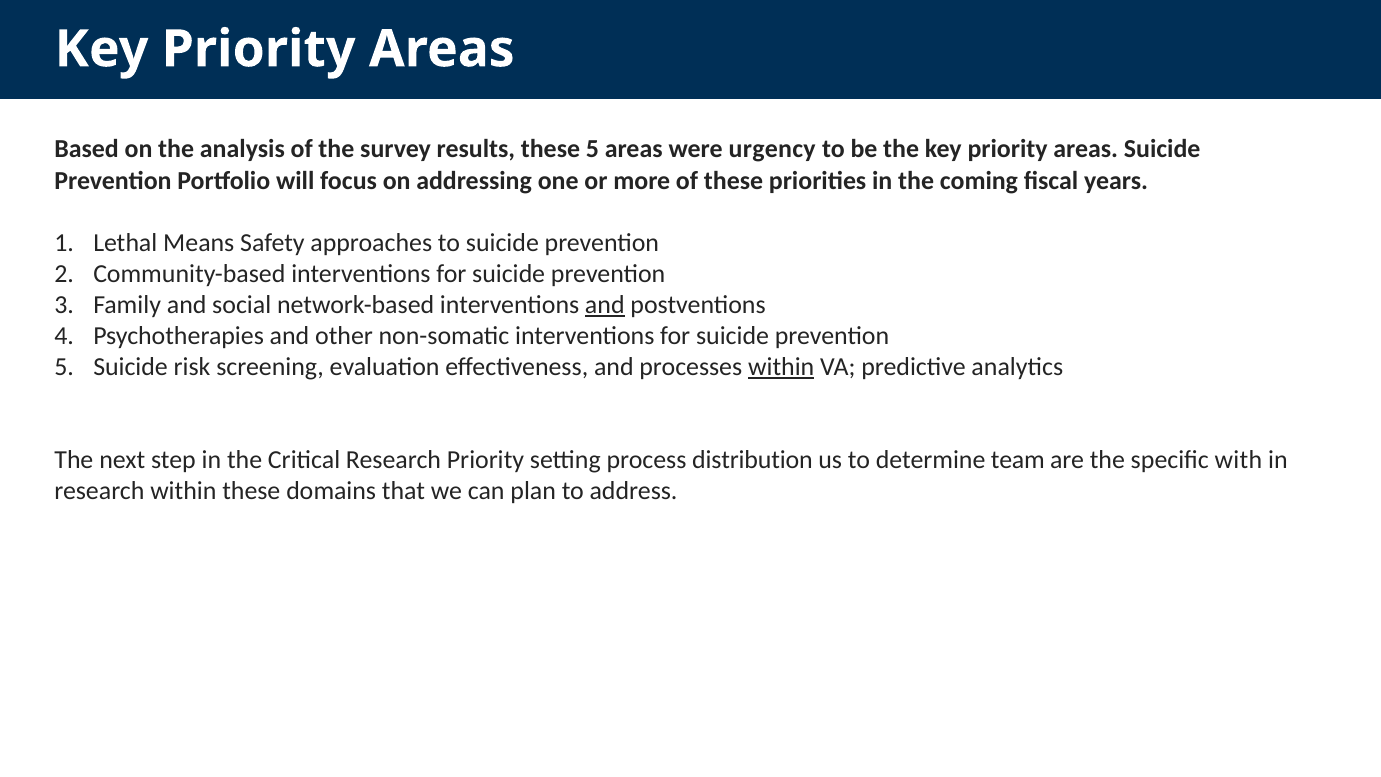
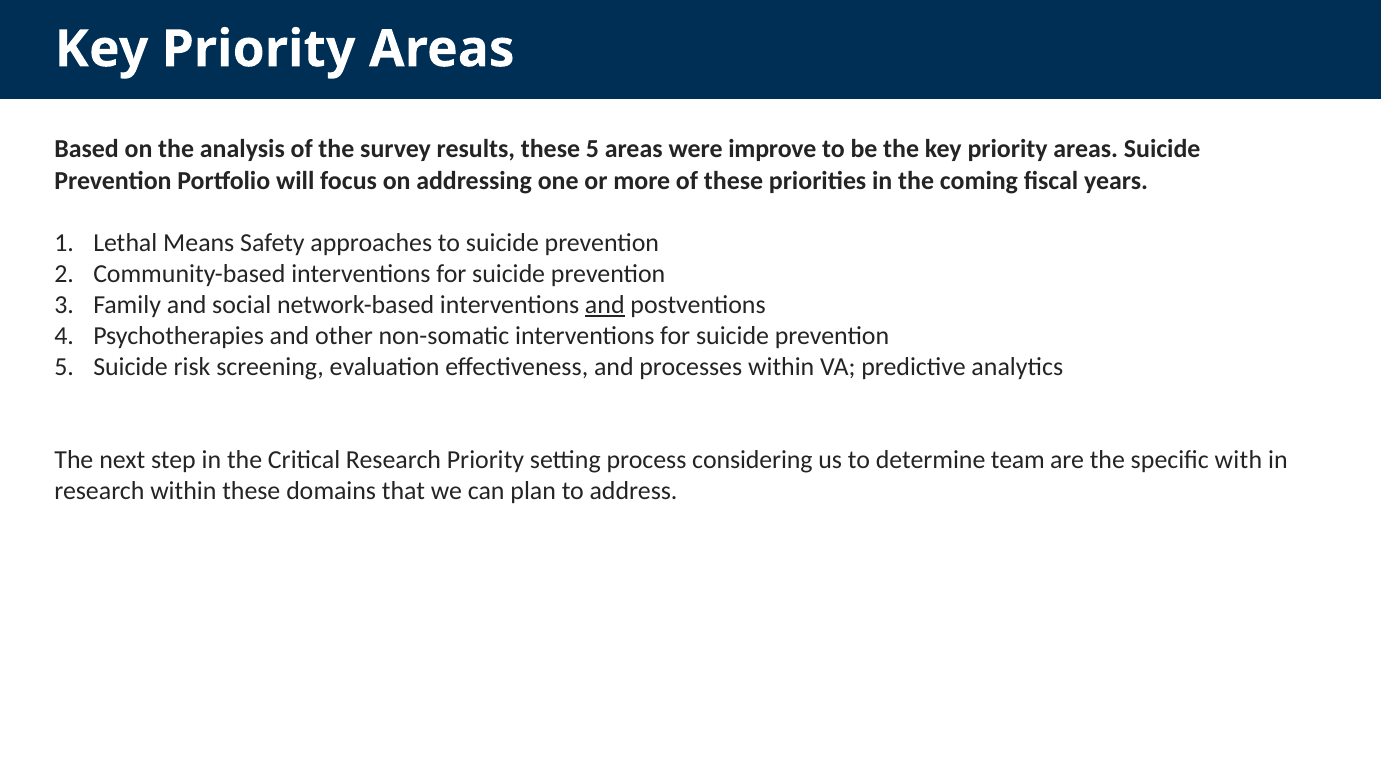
urgency: urgency -> improve
within at (781, 367) underline: present -> none
distribution: distribution -> considering
